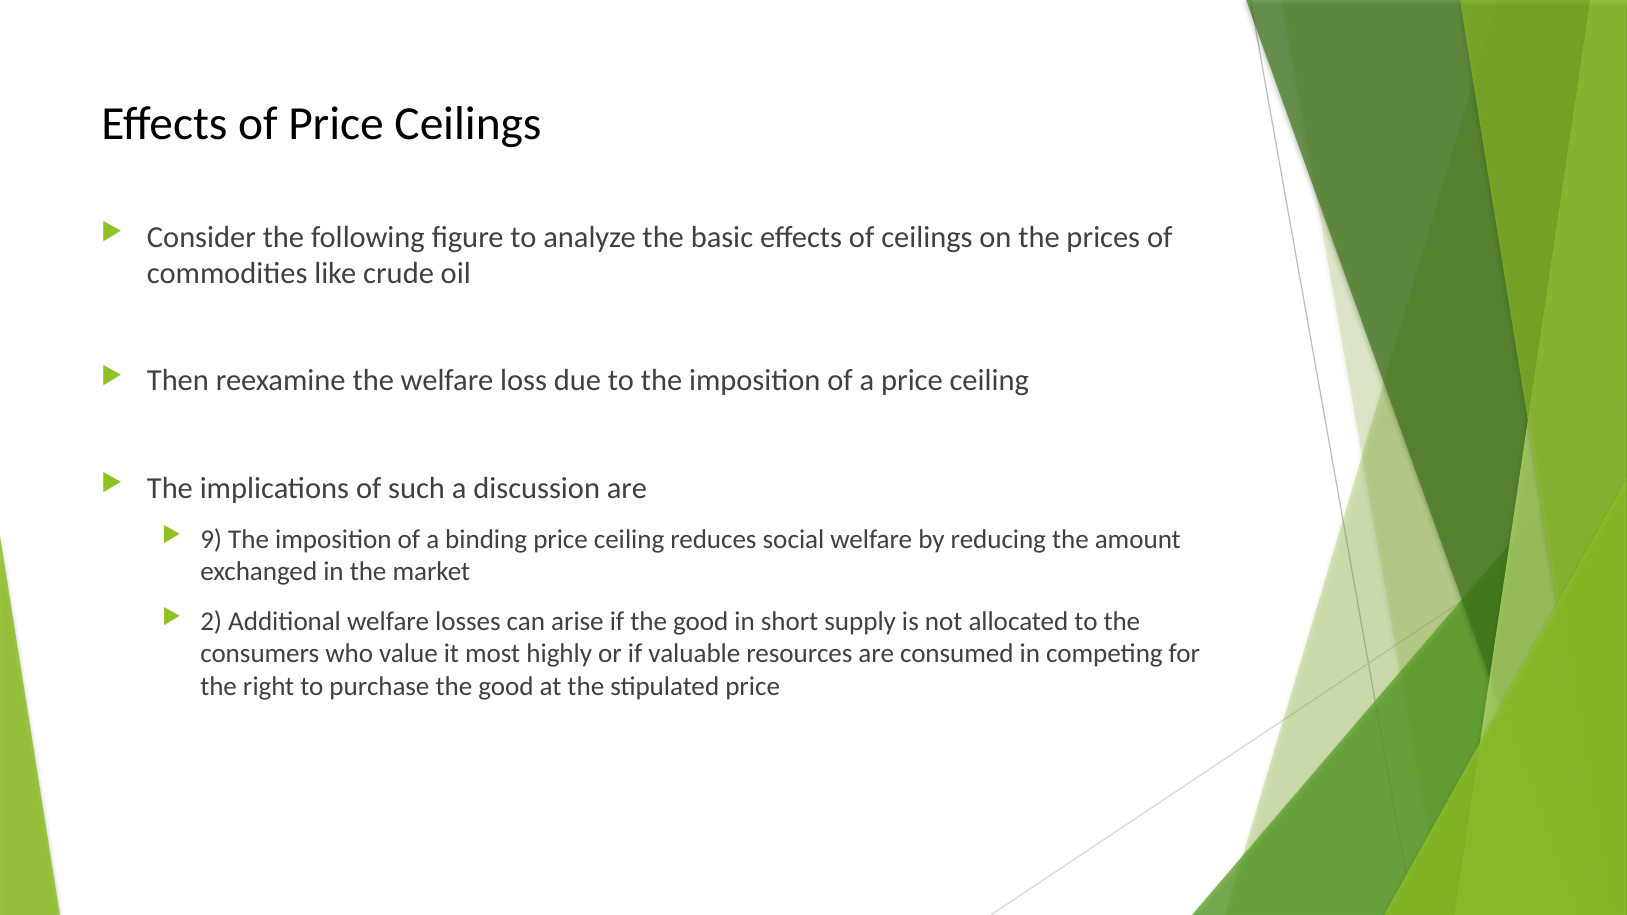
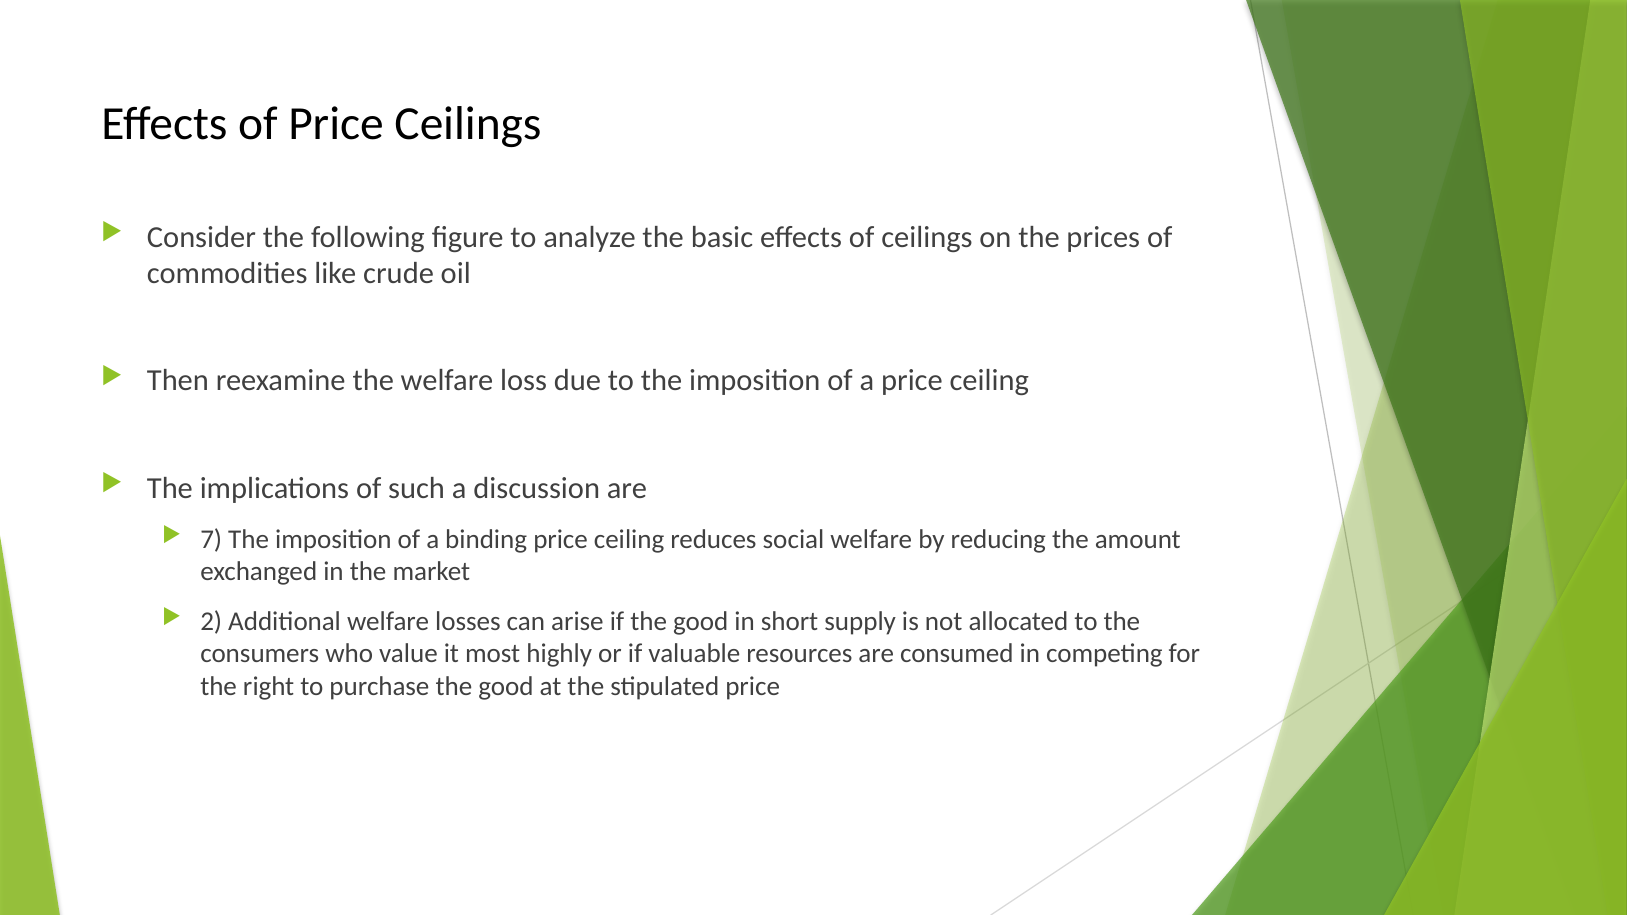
9: 9 -> 7
